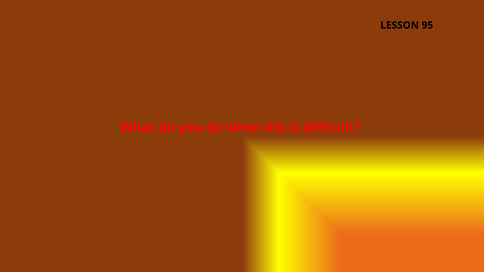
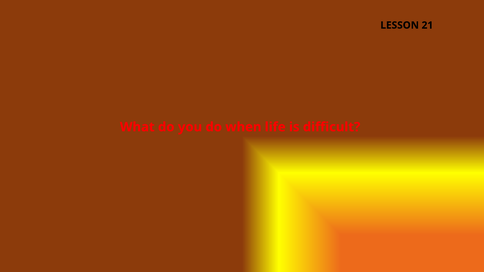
95: 95 -> 21
